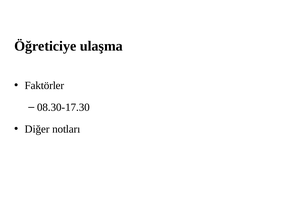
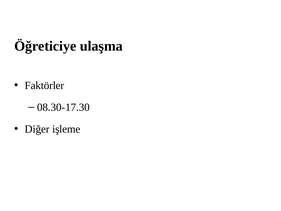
notları: notları -> işleme
